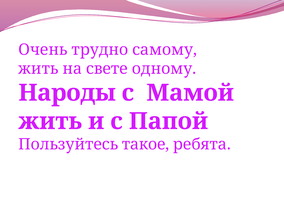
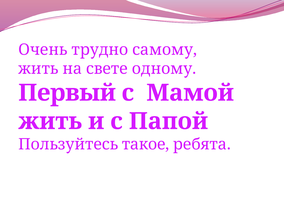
Народы: Народы -> Первый
